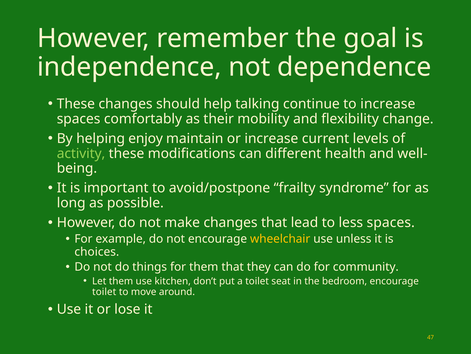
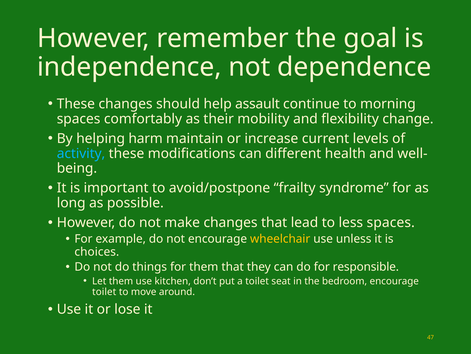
talking: talking -> assault
to increase: increase -> morning
enjoy: enjoy -> harm
activity colour: light green -> light blue
community: community -> responsible
